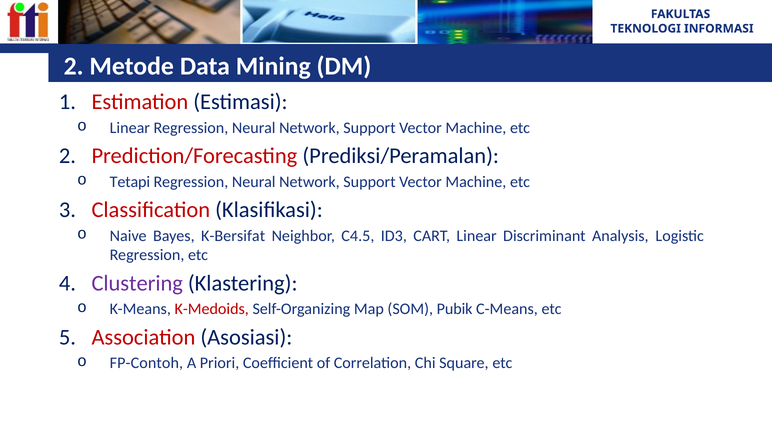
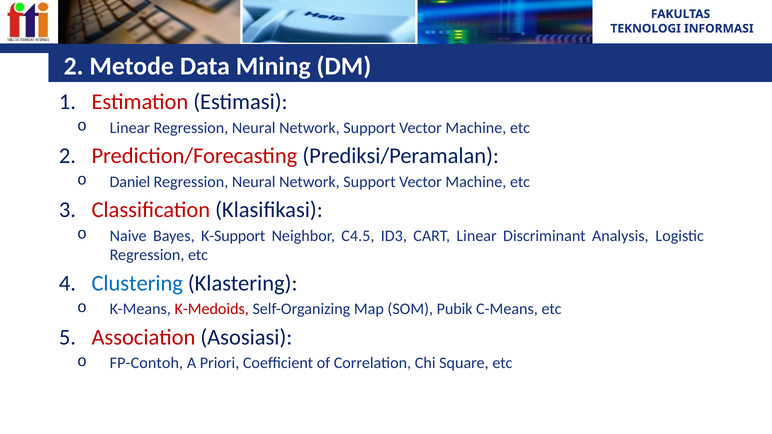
Tetapi: Tetapi -> Daniel
K-Bersifat: K-Bersifat -> K-Support
Clustering colour: purple -> blue
